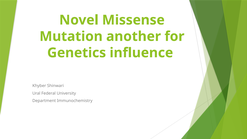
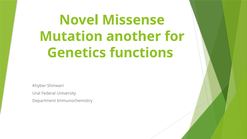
influence: influence -> functions
